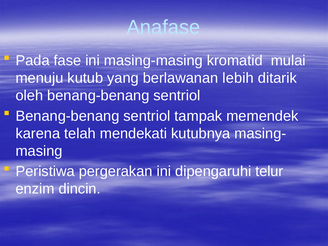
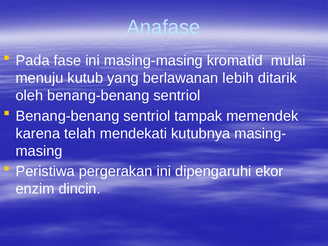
telur: telur -> ekor
